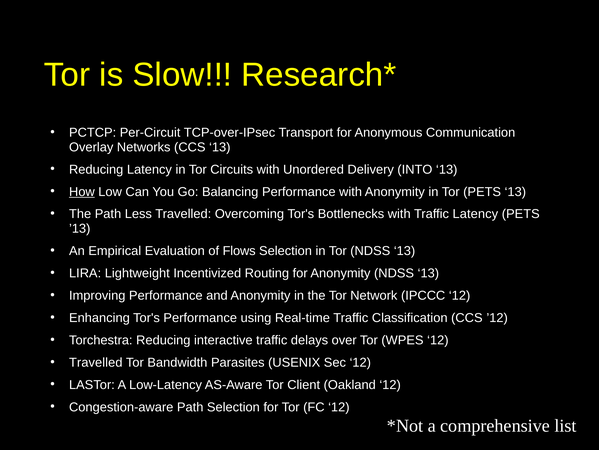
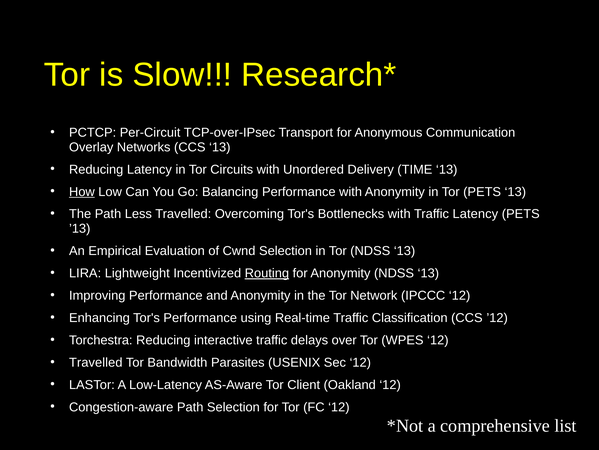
INTO: INTO -> TIME
Flows: Flows -> Cwnd
Routing underline: none -> present
